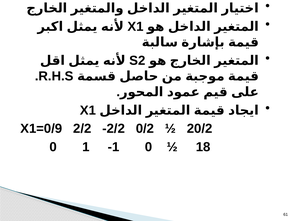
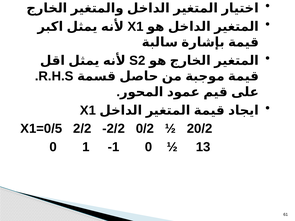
X1=0/9: X1=0/9 -> X1=0/5
18: 18 -> 13
